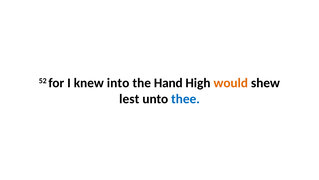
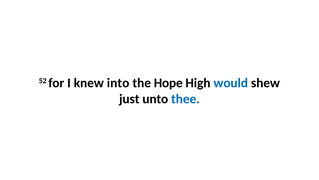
Hand: Hand -> Hope
would colour: orange -> blue
lest: lest -> just
